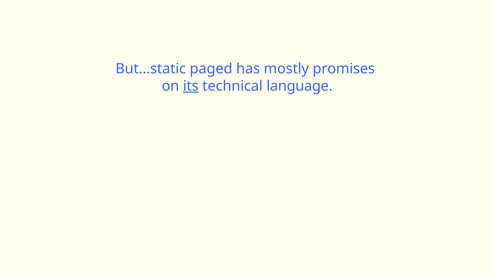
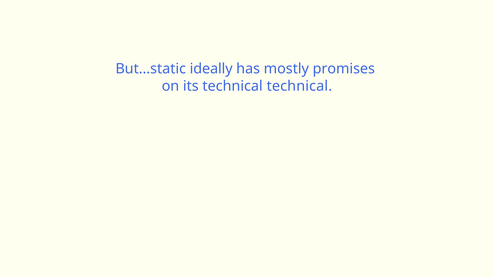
paged: paged -> ideally
its underline: present -> none
technical language: language -> technical
